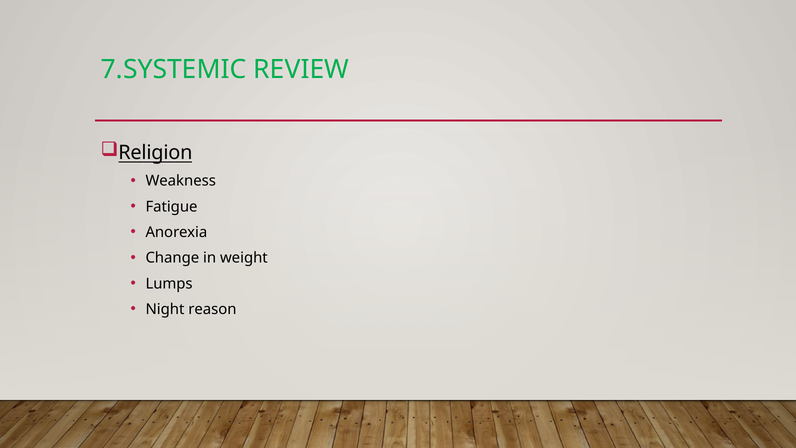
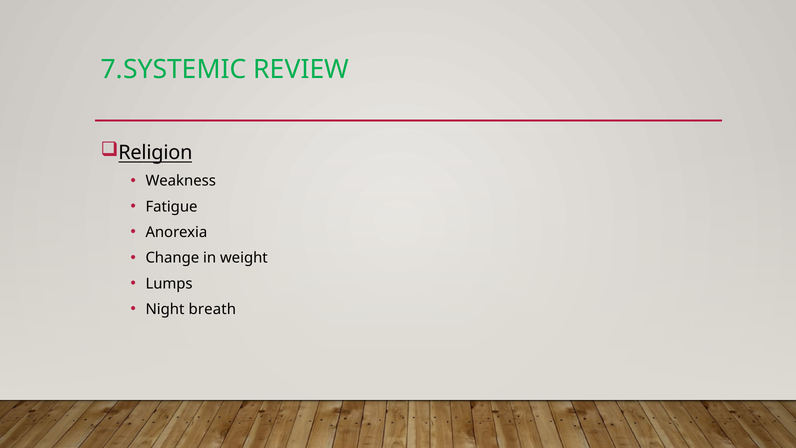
reason: reason -> breath
